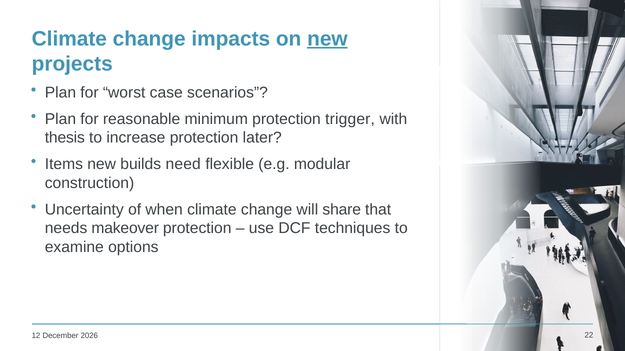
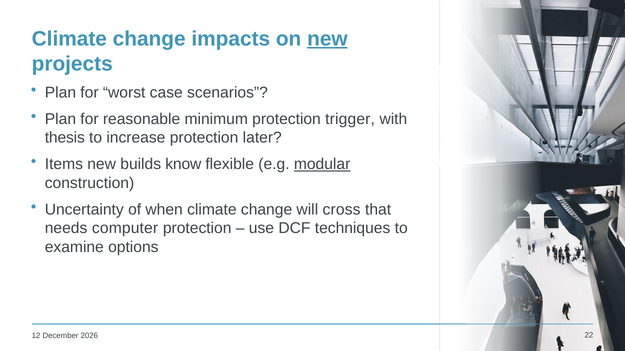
need: need -> know
modular underline: none -> present
share: share -> cross
makeover: makeover -> computer
